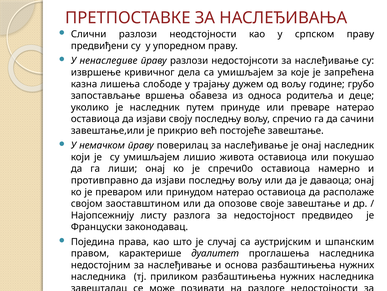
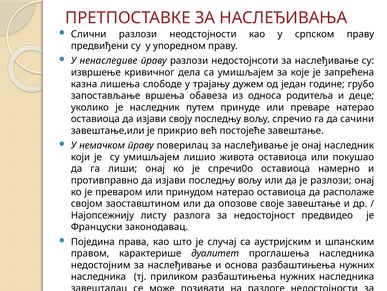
од вољу: вољу -> један
је даваоца: даваоца -> разлози
